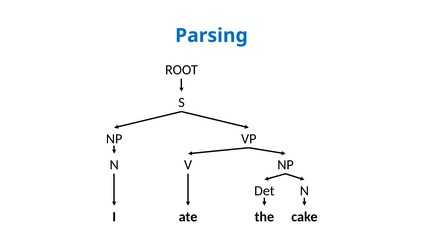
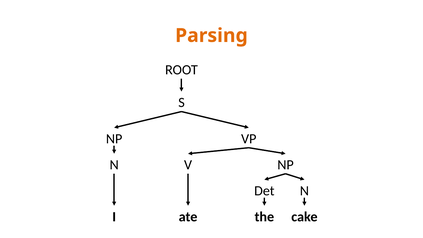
Parsing colour: blue -> orange
